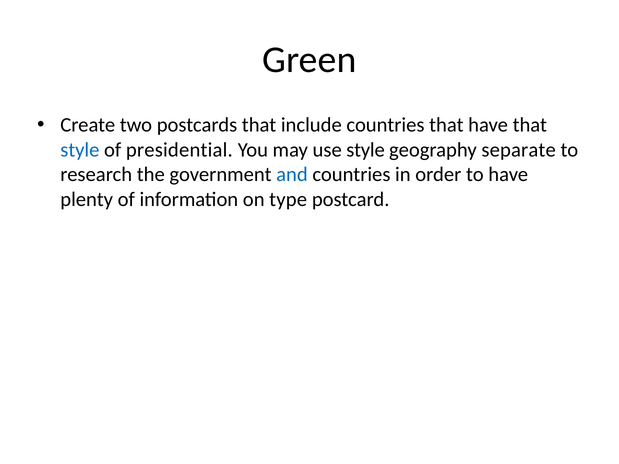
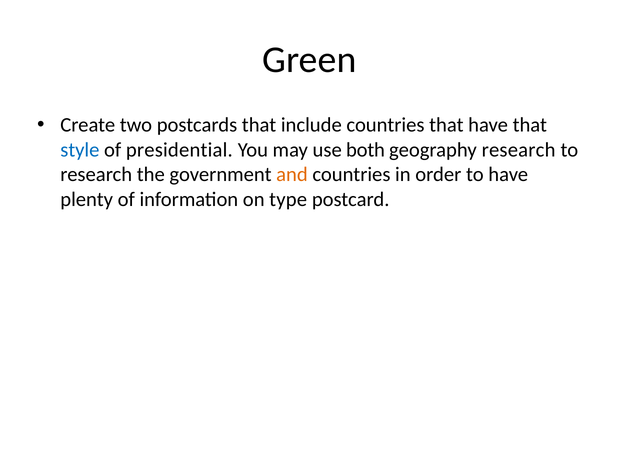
use style: style -> both
geography separate: separate -> research
and colour: blue -> orange
